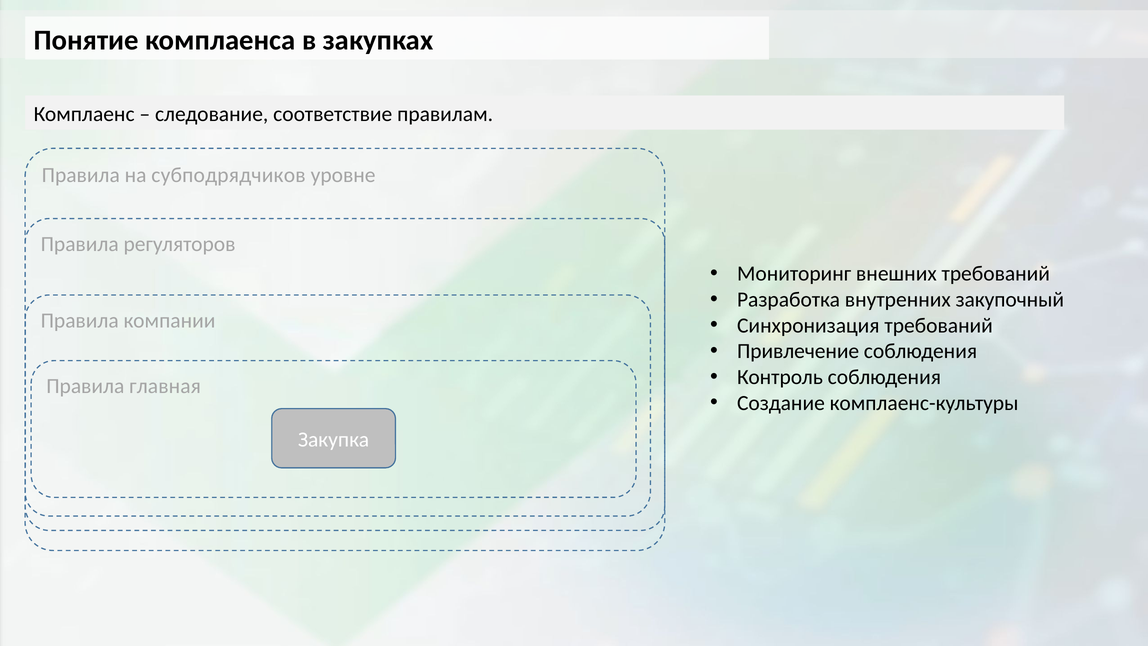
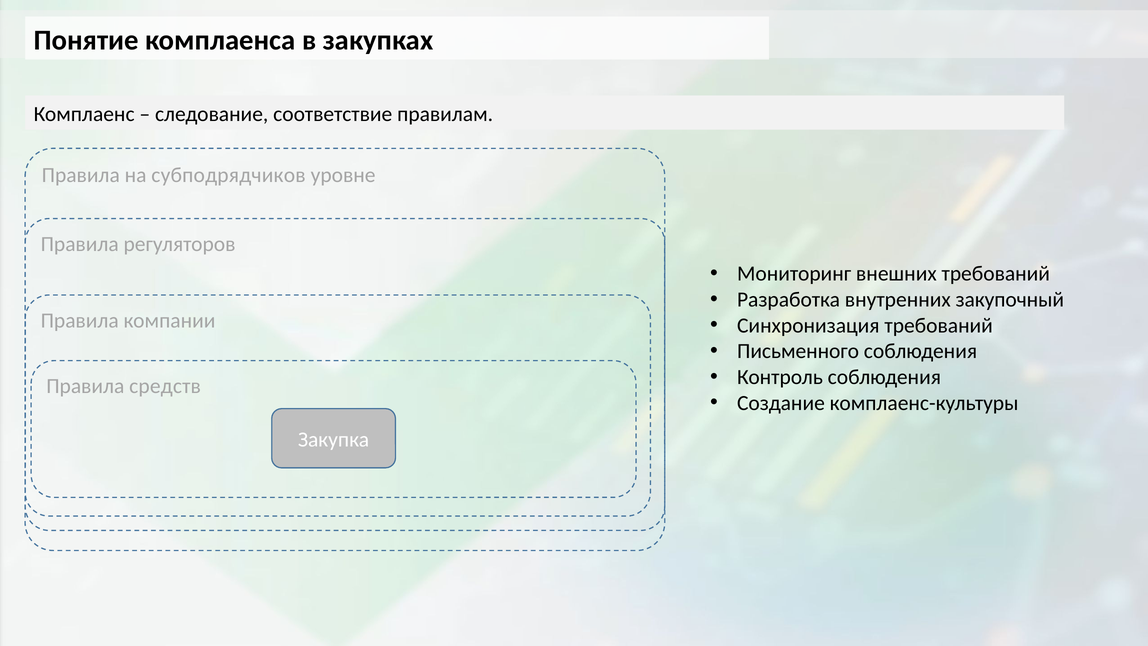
Привлечение: Привлечение -> Письменного
главная: главная -> средств
